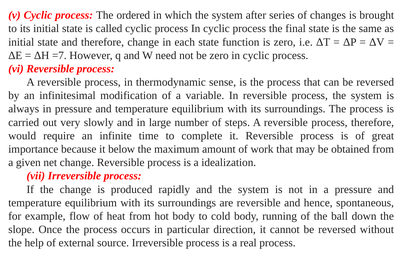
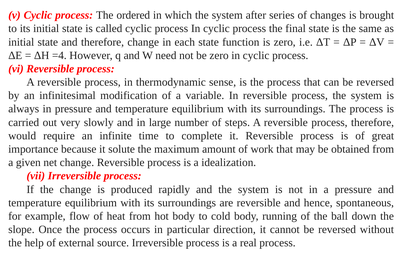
=7: =7 -> =4
below: below -> solute
